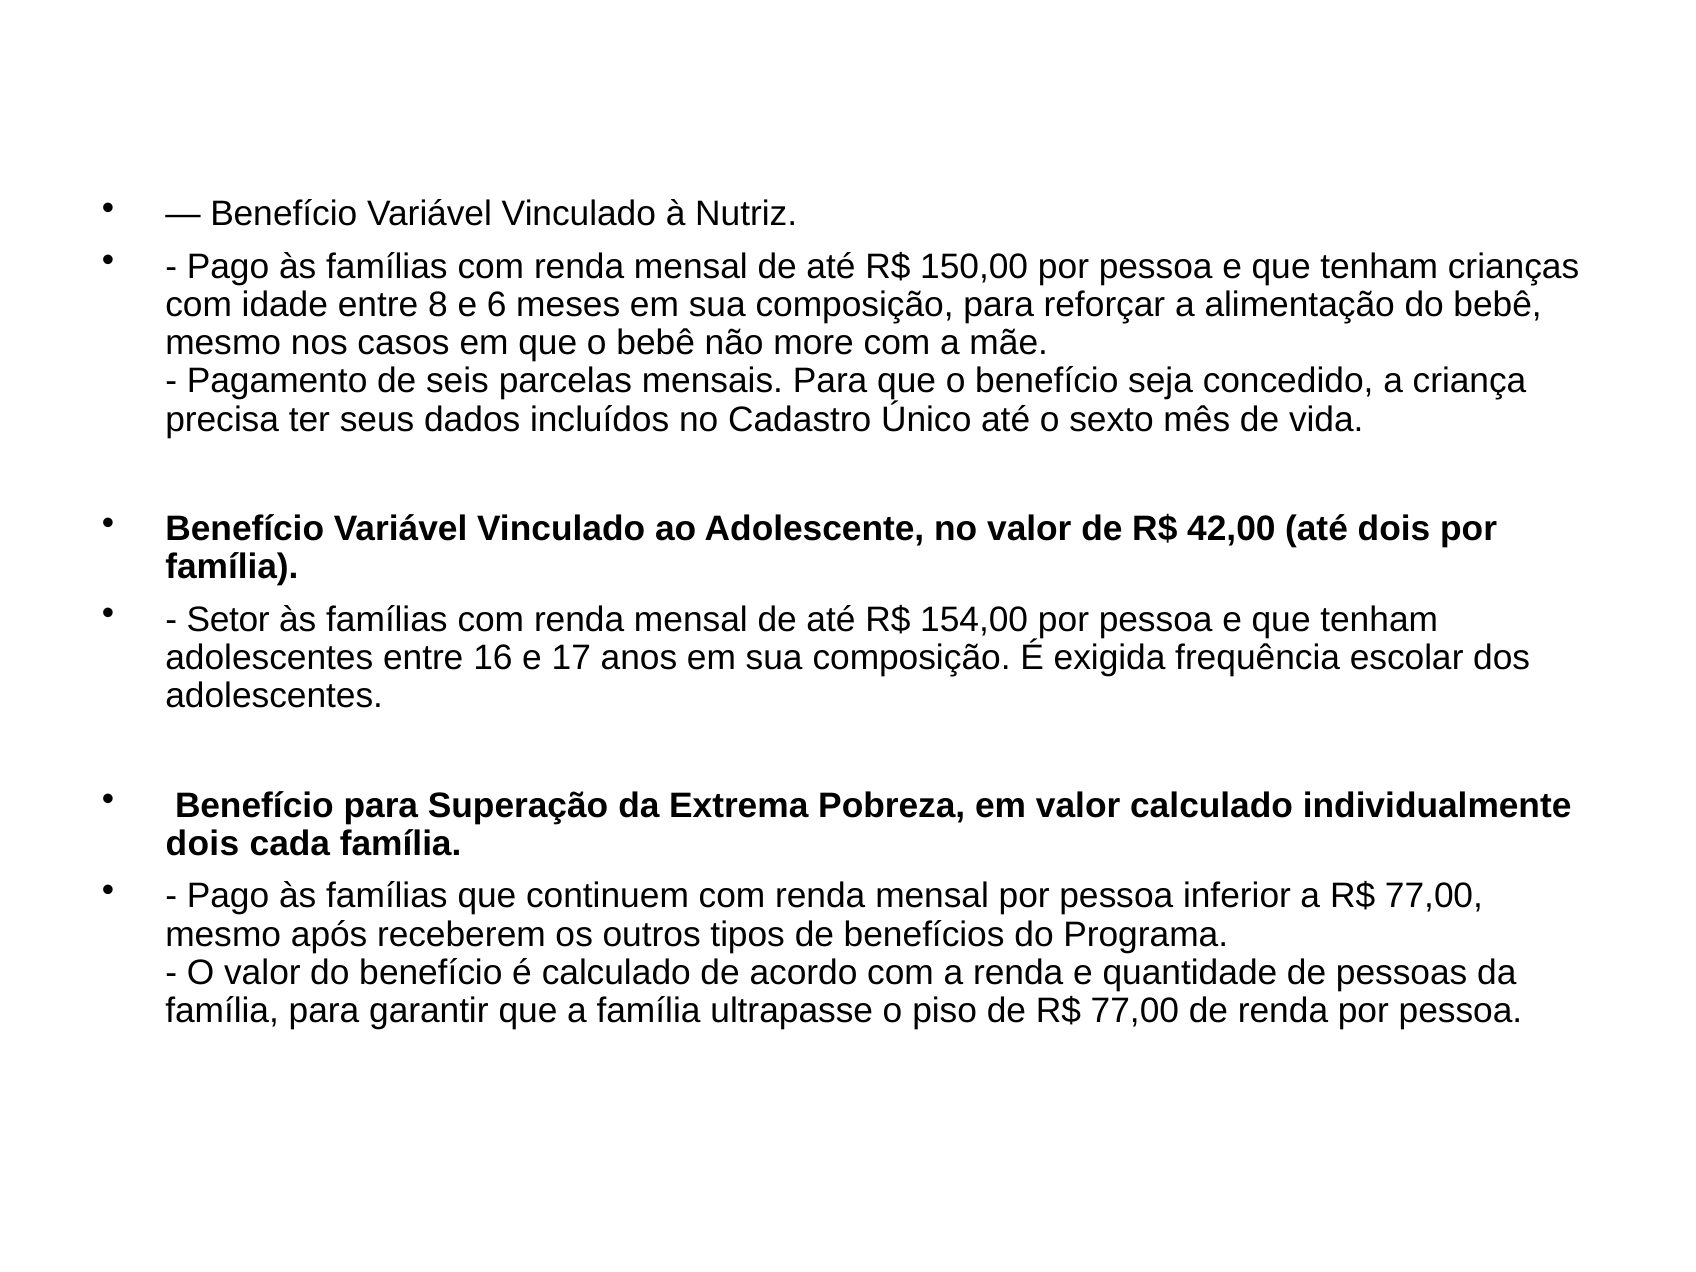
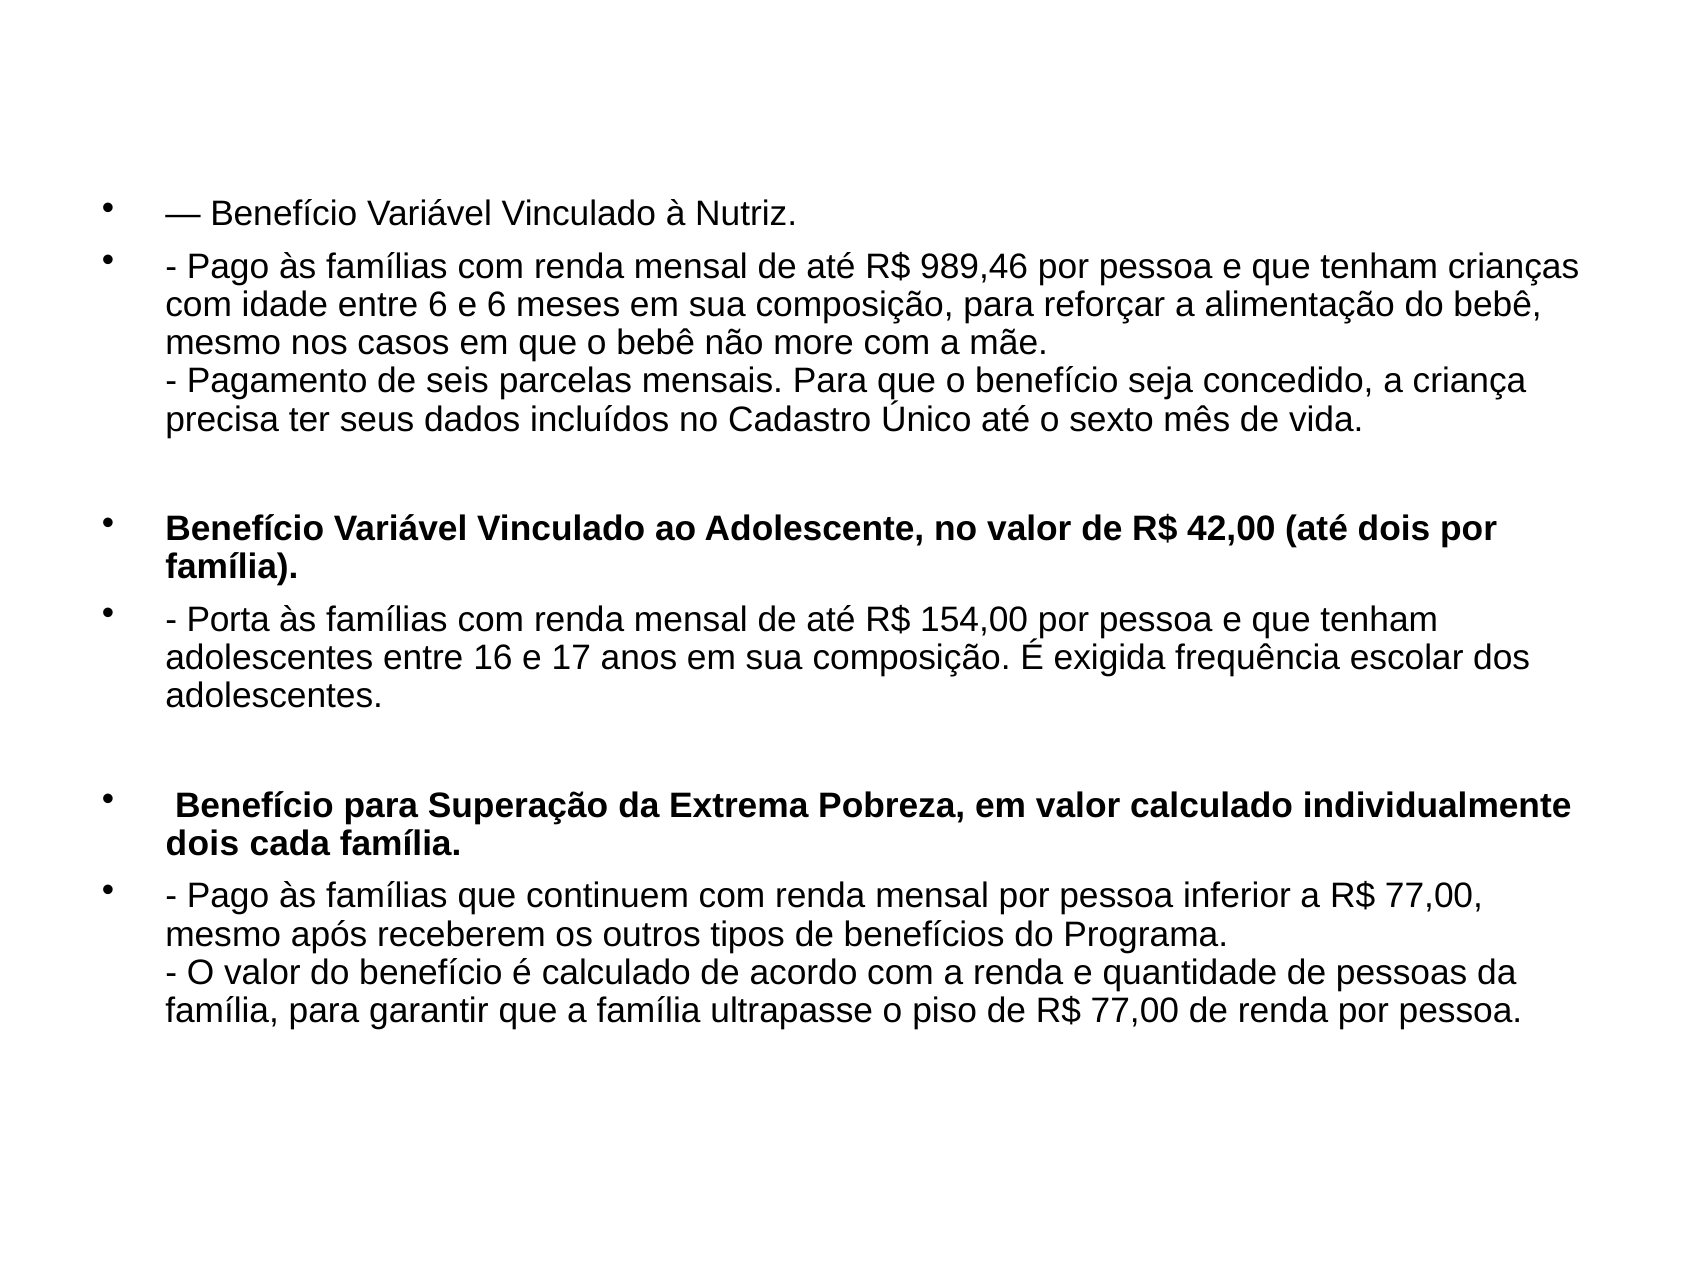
150,00: 150,00 -> 989,46
entre 8: 8 -> 6
Setor: Setor -> Porta
